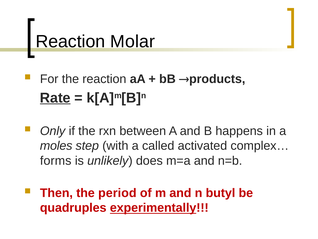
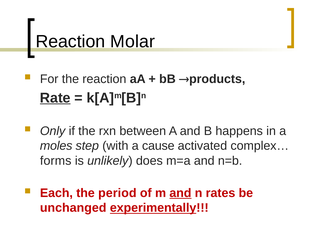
called: called -> cause
Then: Then -> Each
and at (180, 193) underline: none -> present
butyl: butyl -> rates
quadruples: quadruples -> unchanged
